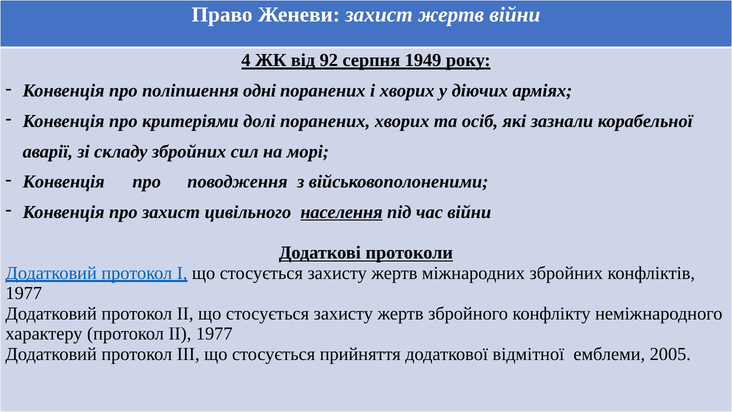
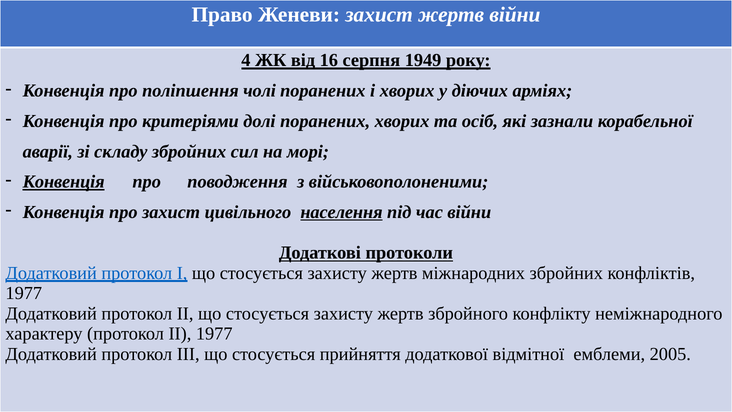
92: 92 -> 16
одні: одні -> чолі
Конвенція at (64, 182) underline: none -> present
